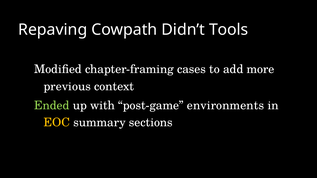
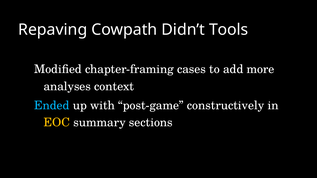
previous: previous -> analyses
Ended colour: light green -> light blue
environments: environments -> constructively
